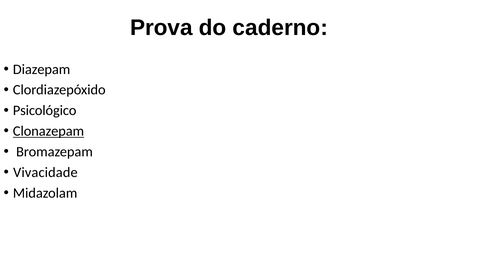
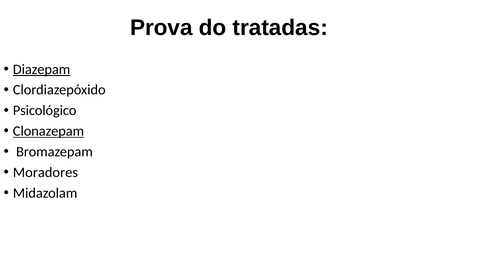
caderno: caderno -> tratadas
Diazepam underline: none -> present
Vivacidade: Vivacidade -> Moradores
